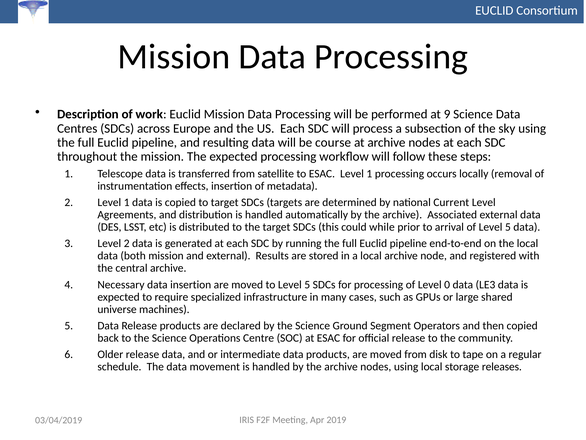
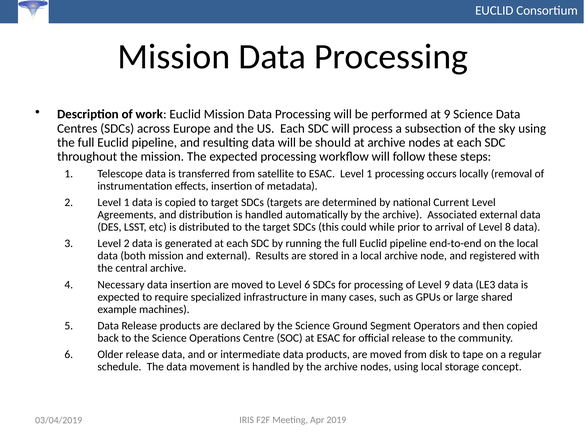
course: course -> should
of Level 5: 5 -> 8
to Level 5: 5 -> 6
Level 0: 0 -> 9
universe: universe -> example
releases: releases -> concept
